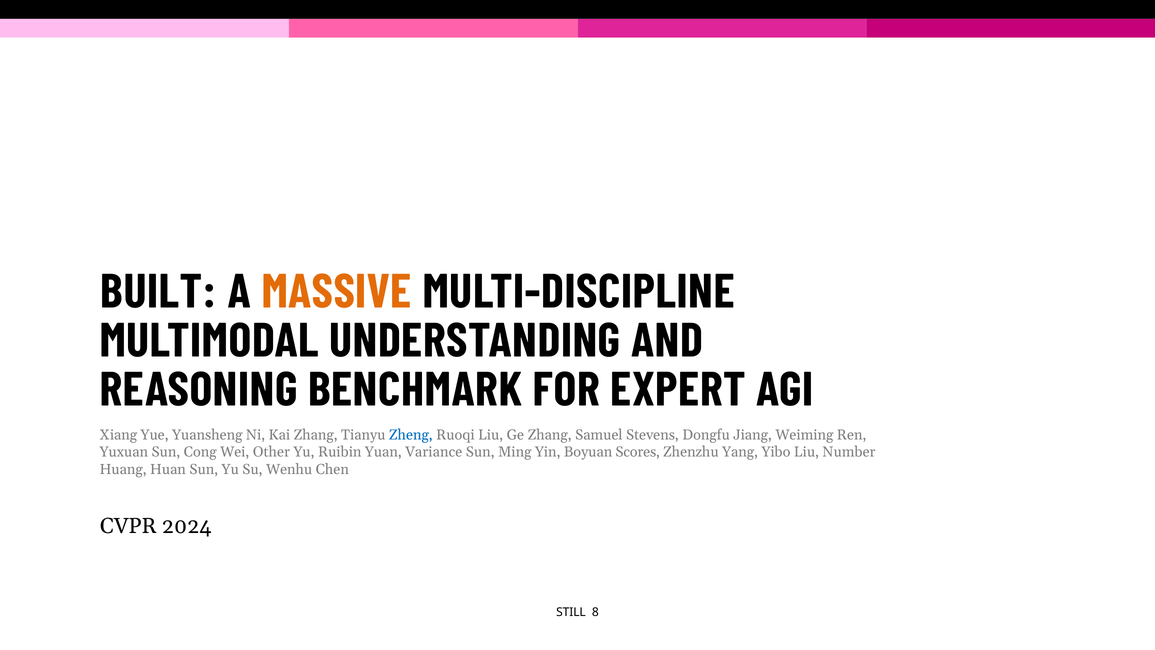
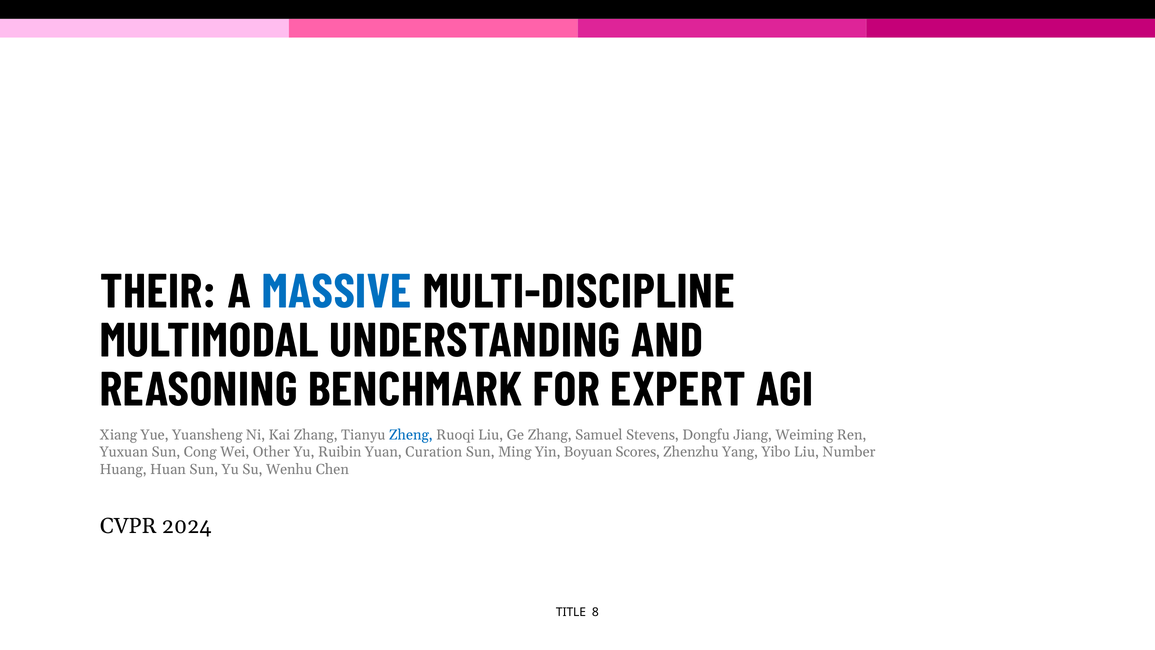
BUILT: BUILT -> THEIR
MASSIVE colour: orange -> blue
Variance: Variance -> Curation
STILL: STILL -> TITLE
